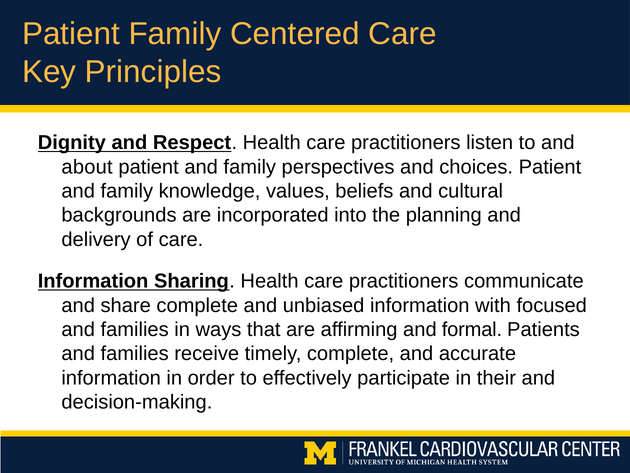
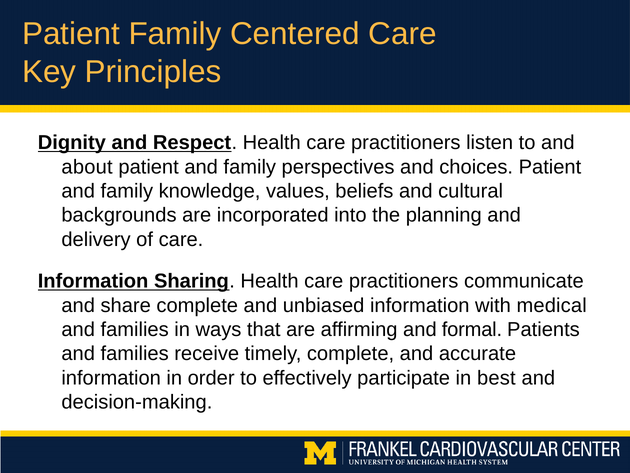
focused: focused -> medical
their: their -> best
